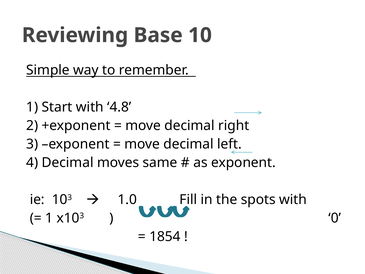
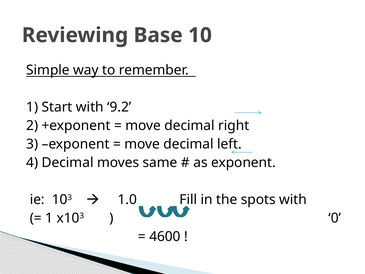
4.8: 4.8 -> 9.2
1854: 1854 -> 4600
